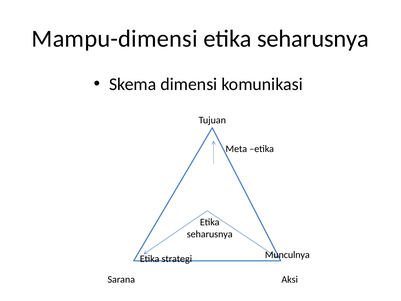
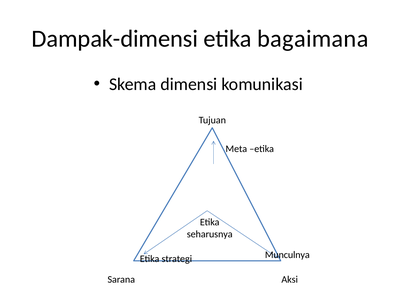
Mampu-dimensi: Mampu-dimensi -> Dampak-dimensi
seharusnya at (313, 39): seharusnya -> bagaimana
